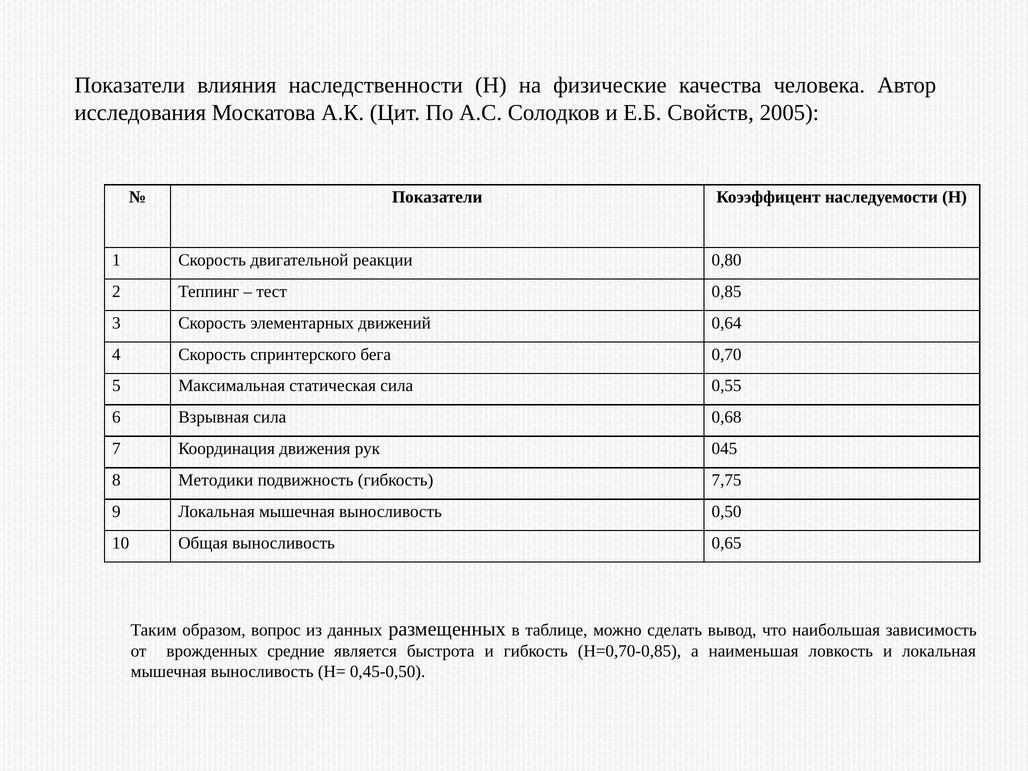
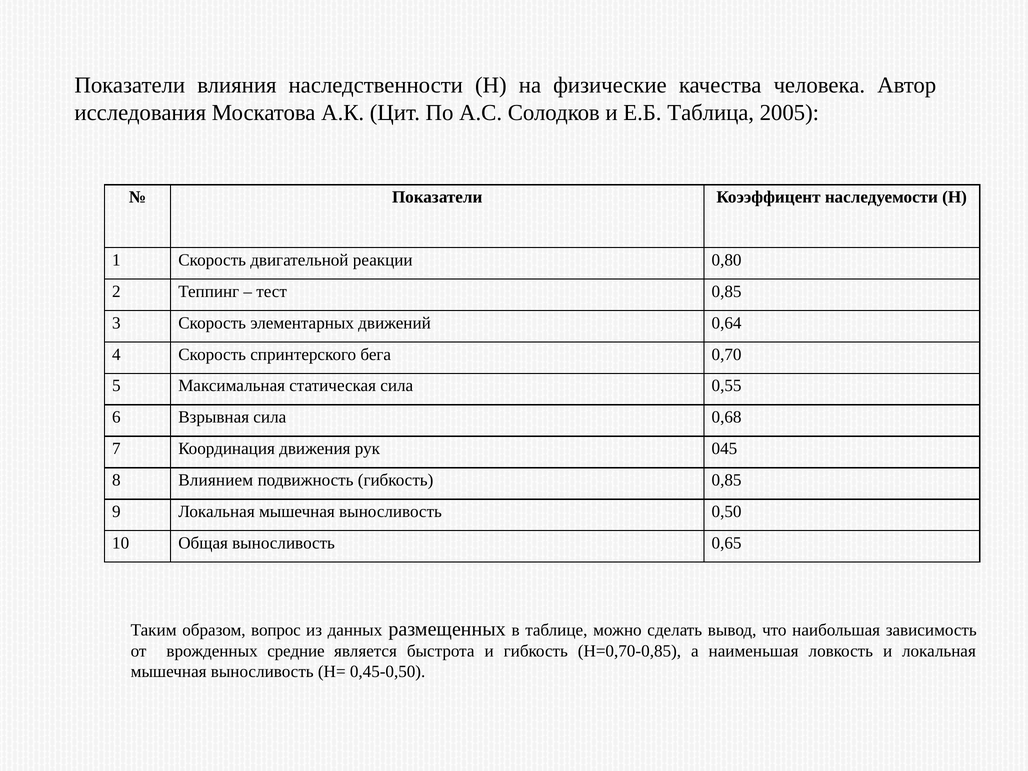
Свойств: Свойств -> Таблица
Методики: Методики -> Влиянием
гибкость 7,75: 7,75 -> 0,85
